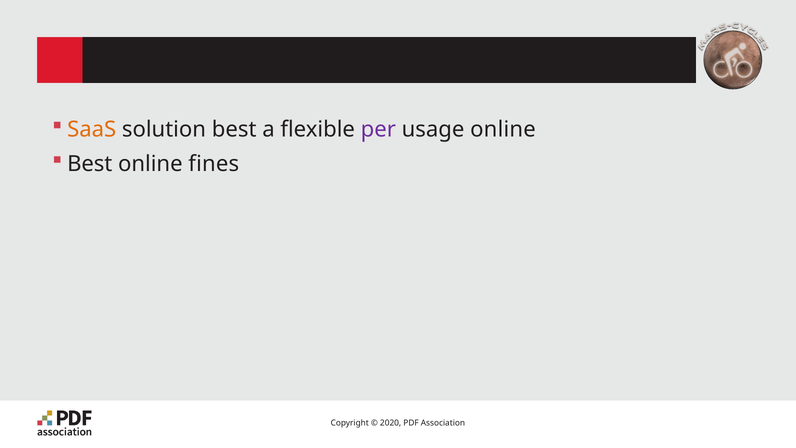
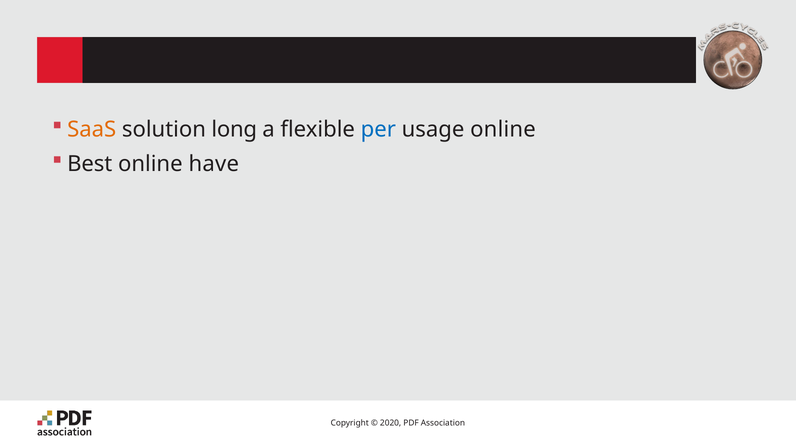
solution best: best -> long
per colour: purple -> blue
fines: fines -> have
